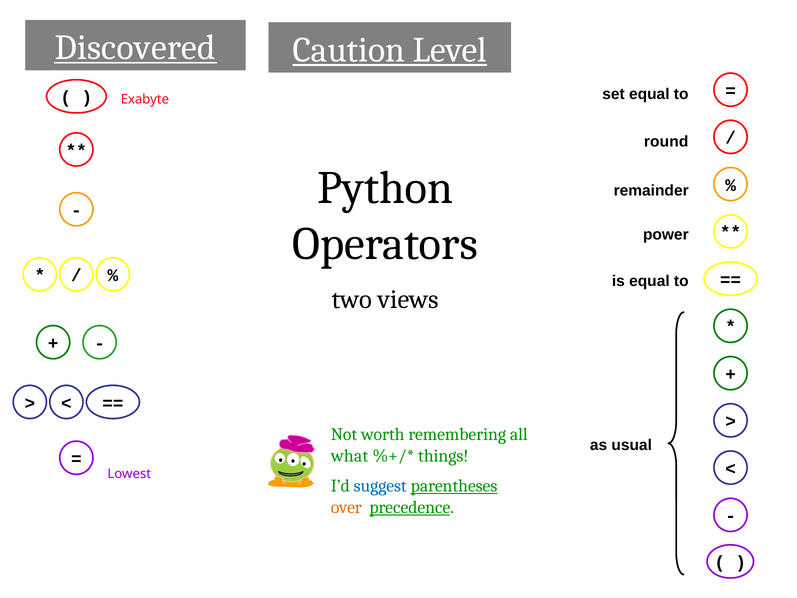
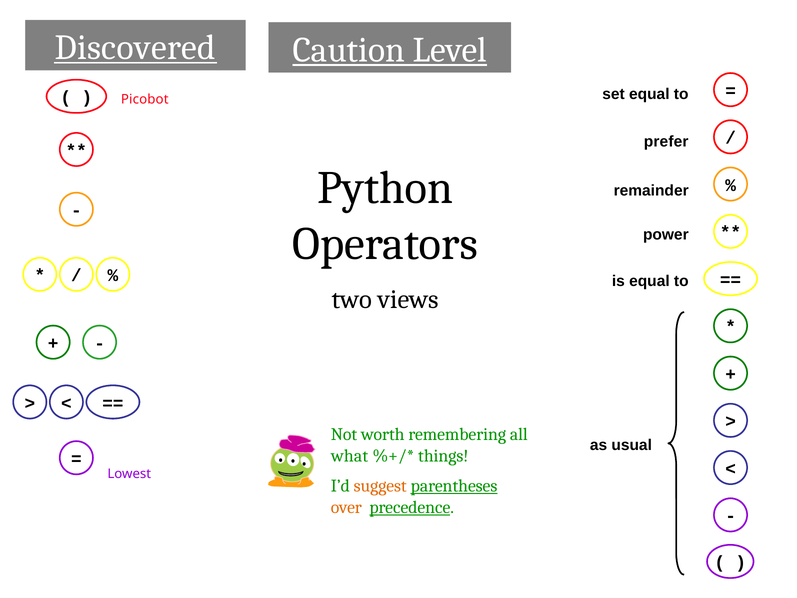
Exabyte: Exabyte -> Picobot
round: round -> prefer
suggest colour: blue -> orange
